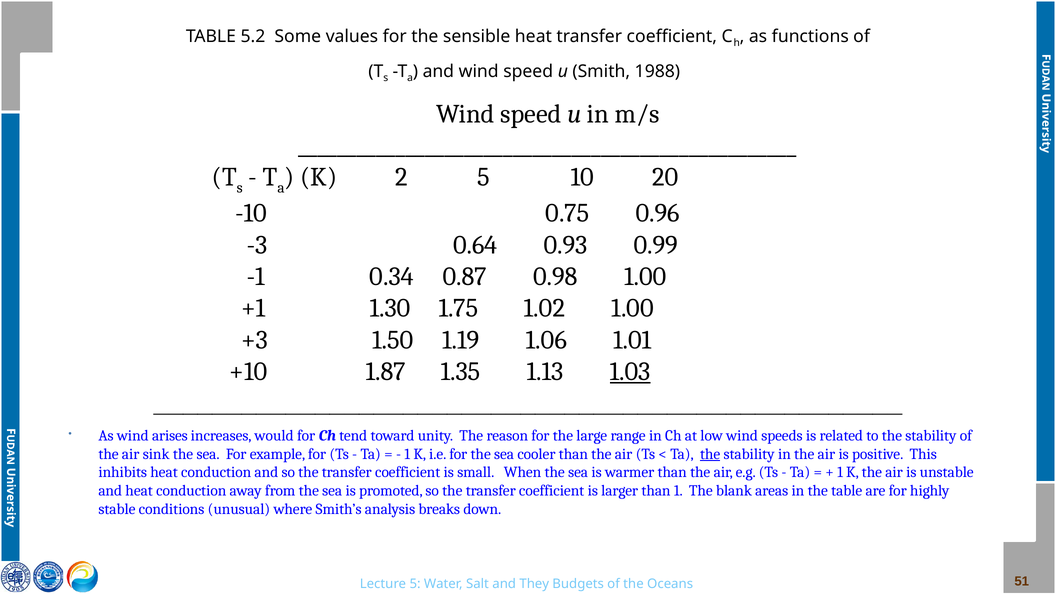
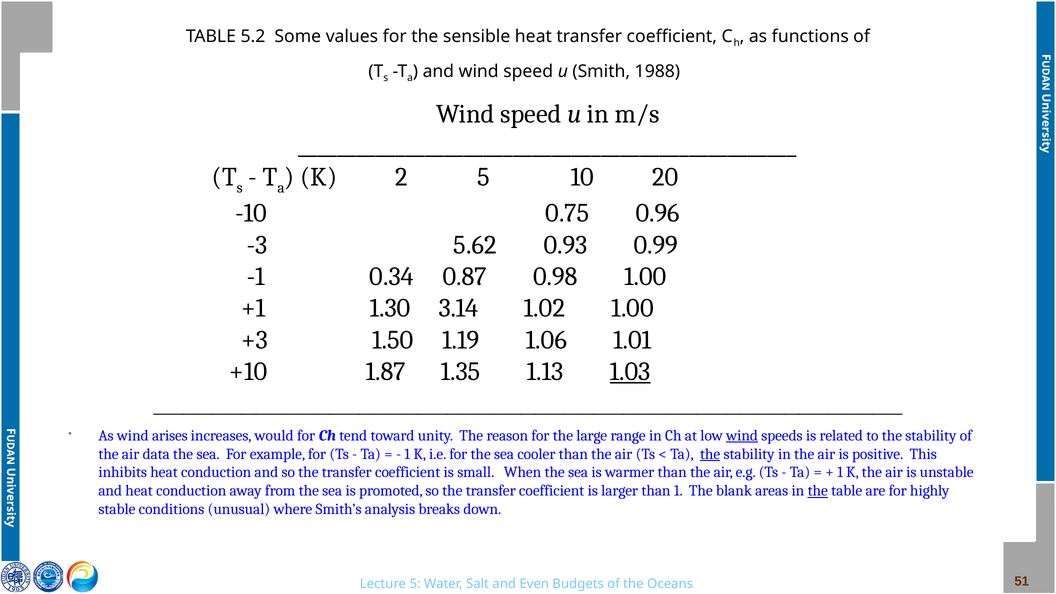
0.64: 0.64 -> 5.62
1.75: 1.75 -> 3.14
wind at (742, 435) underline: none -> present
sink: sink -> data
the at (818, 491) underline: none -> present
They: They -> Even
